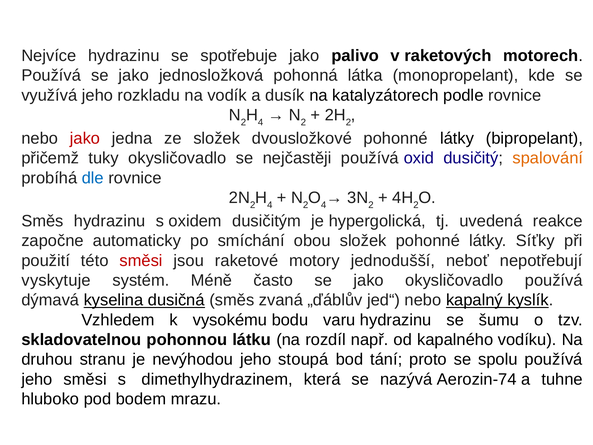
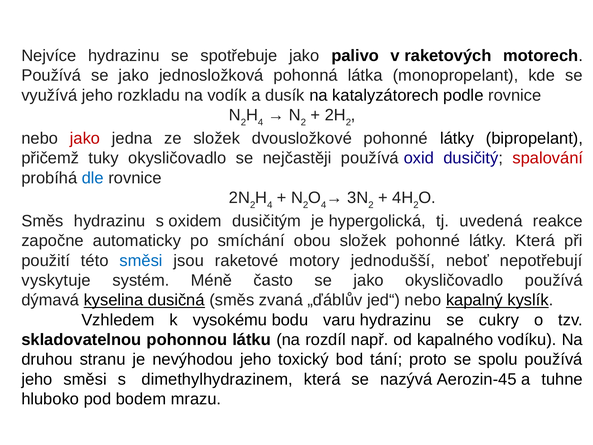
spalování colour: orange -> red
látky Síťky: Síťky -> Která
směsi at (141, 260) colour: red -> blue
šumu: šumu -> cukry
stoupá: stoupá -> toxický
Aerozin-74: Aerozin-74 -> Aerozin-45
